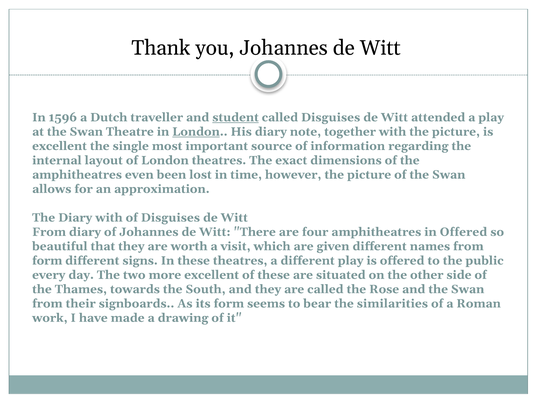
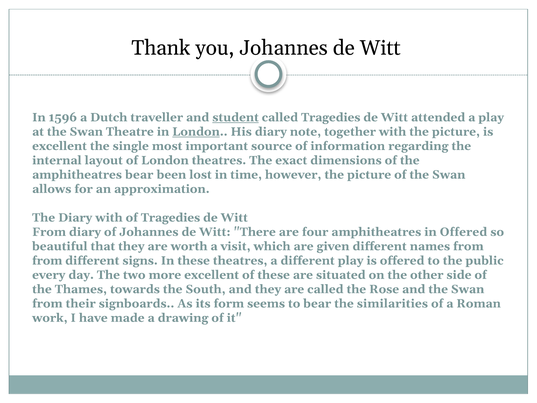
called Disguises: Disguises -> Tragedies
amphitheatres even: even -> bear
of Disguises: Disguises -> Tragedies
form at (47, 260): form -> from
